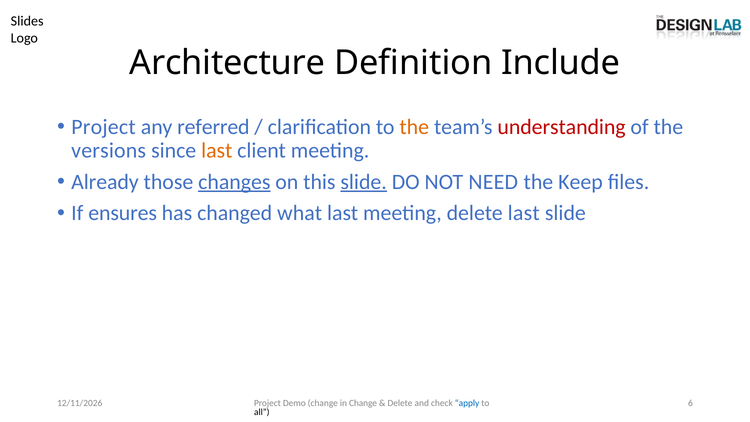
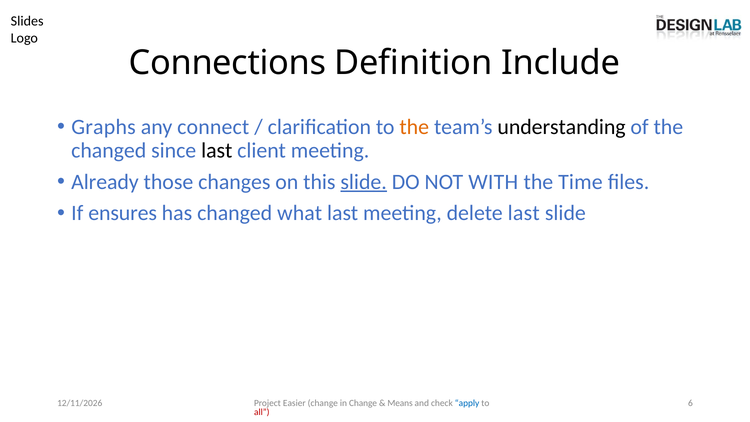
Architecture: Architecture -> Connections
Project at (104, 127): Project -> Graphs
referred: referred -> connect
understanding colour: red -> black
versions at (109, 150): versions -> changed
last at (217, 150) colour: orange -> black
changes underline: present -> none
NEED: NEED -> WITH
Keep: Keep -> Time
Demo: Demo -> Easier
Delete at (400, 403): Delete -> Means
all colour: black -> red
